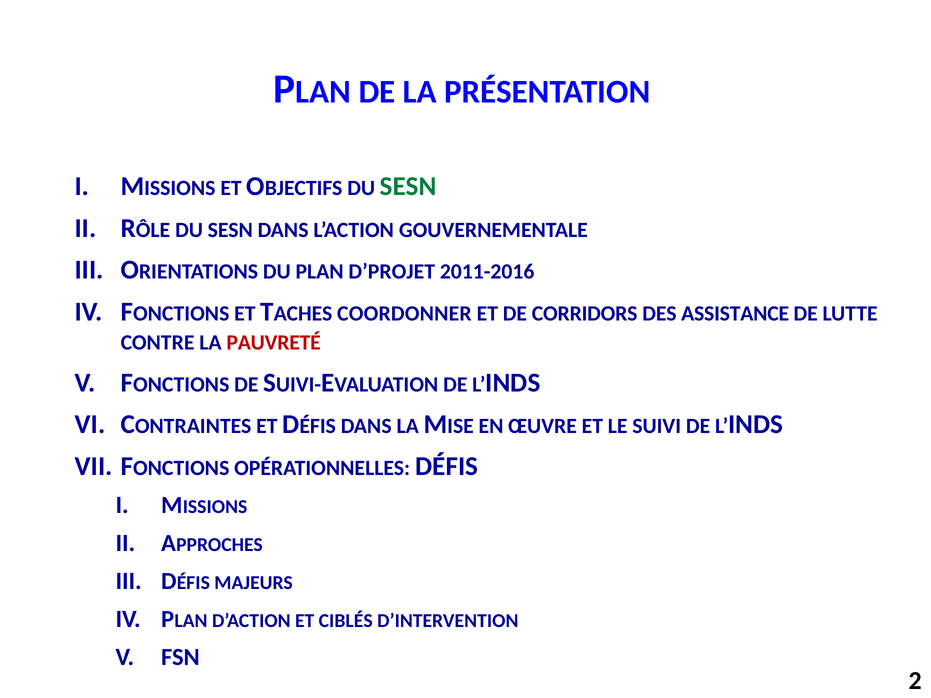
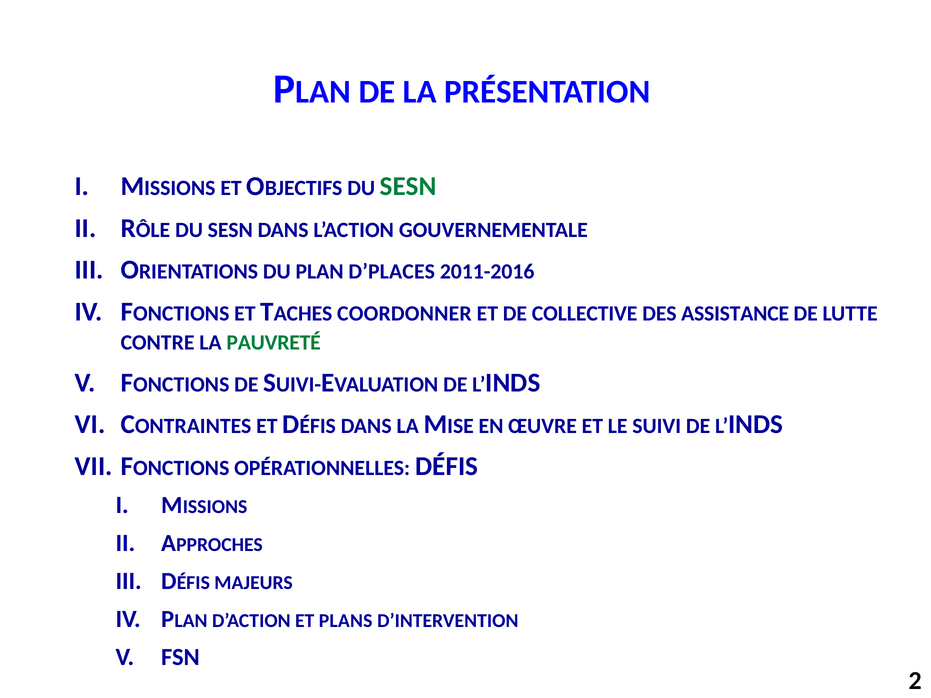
D’PROJET: D’PROJET -> D’PLACES
CORRIDORS: CORRIDORS -> COLLECTIVE
PAUVRETÉ colour: red -> green
CIBLÉS: CIBLÉS -> PLANS
